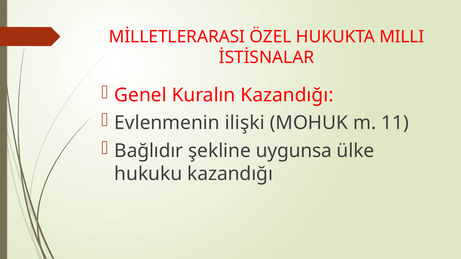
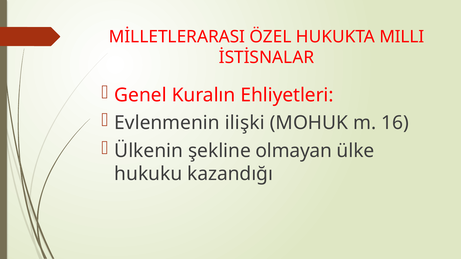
Kuralın Kazandığı: Kazandığı -> Ehliyetleri
11: 11 -> 16
Bağlıdır: Bağlıdır -> Ülkenin
uygunsa: uygunsa -> olmayan
